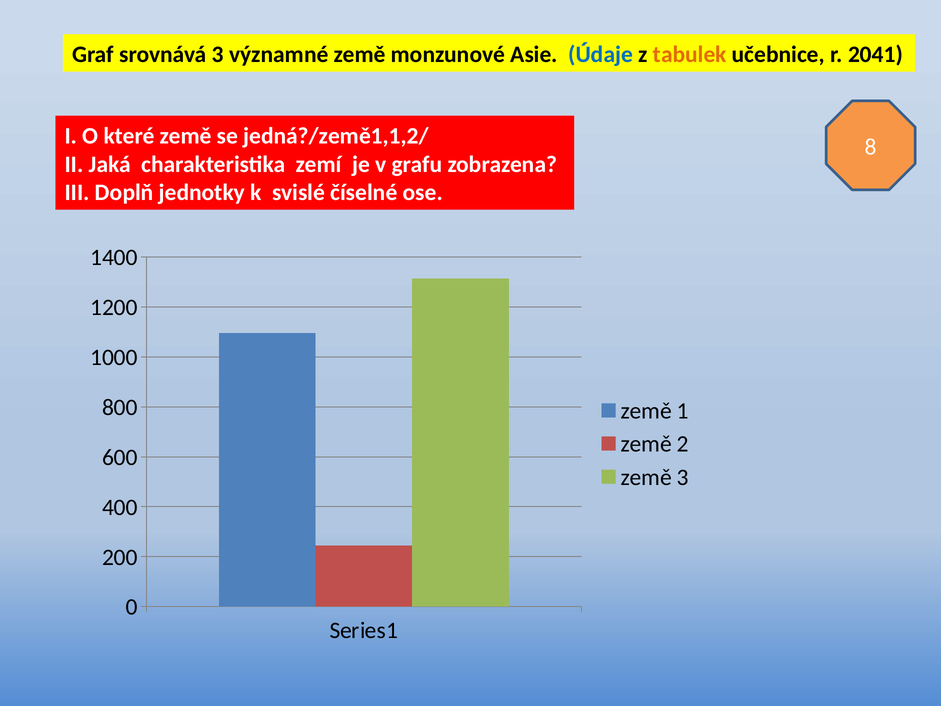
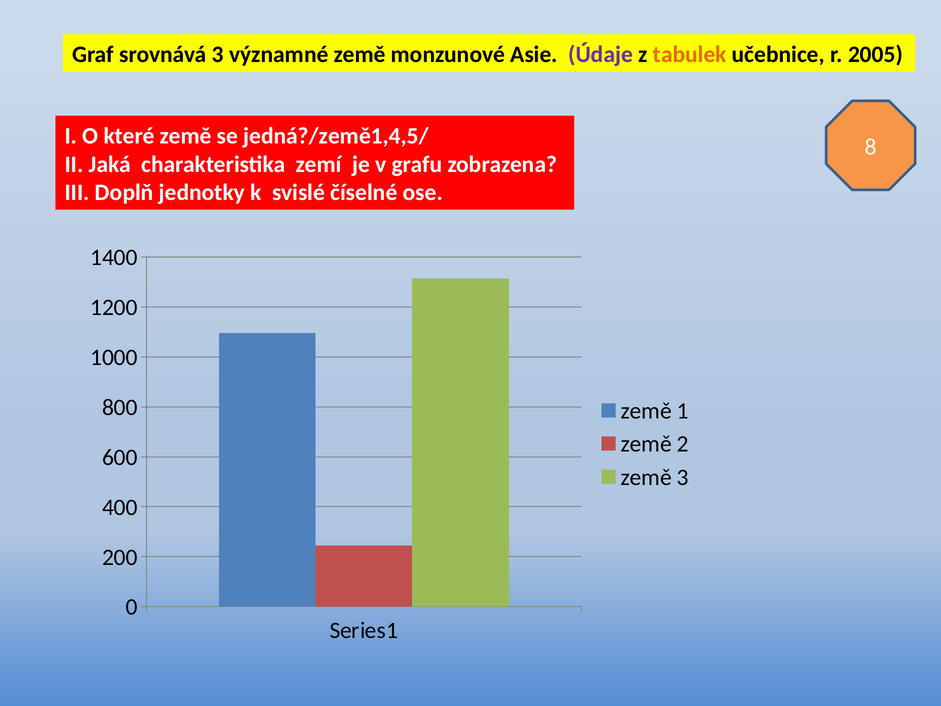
Údaje colour: blue -> purple
2041: 2041 -> 2005
jedná?/země1,1,2/: jedná?/země1,1,2/ -> jedná?/země1,4,5/
